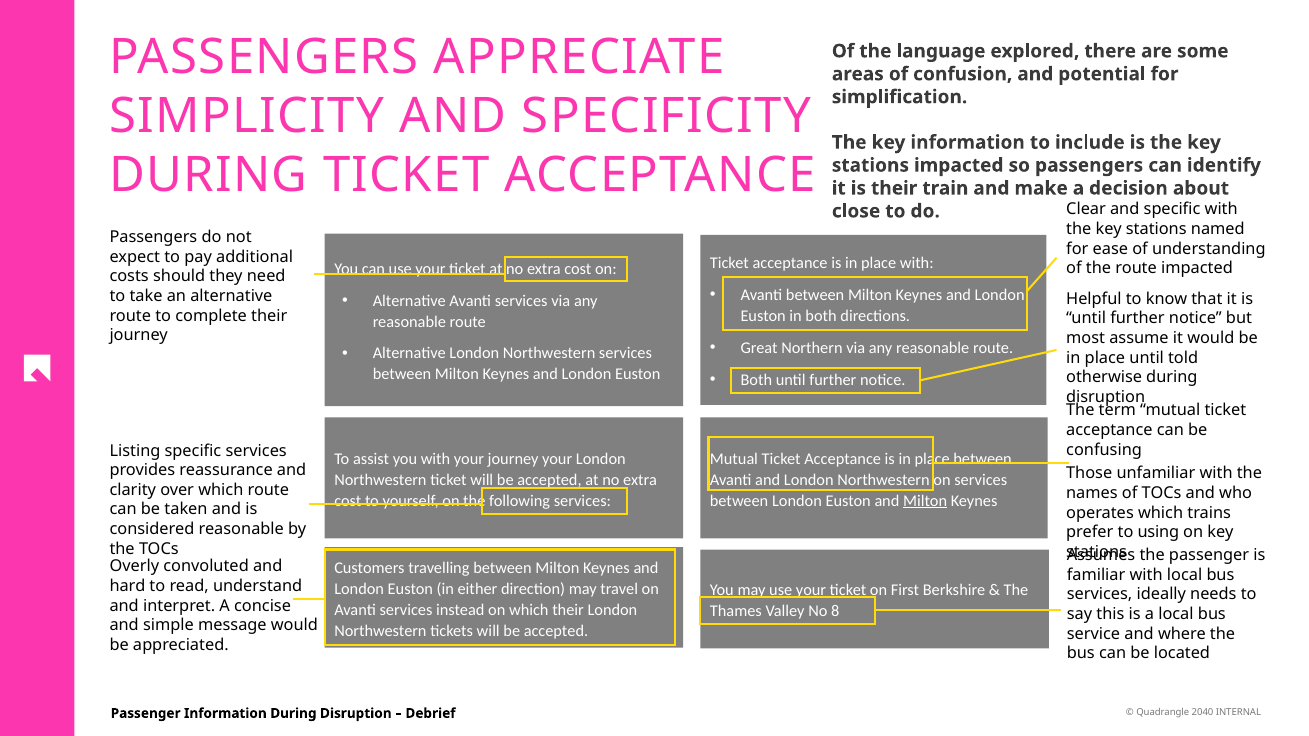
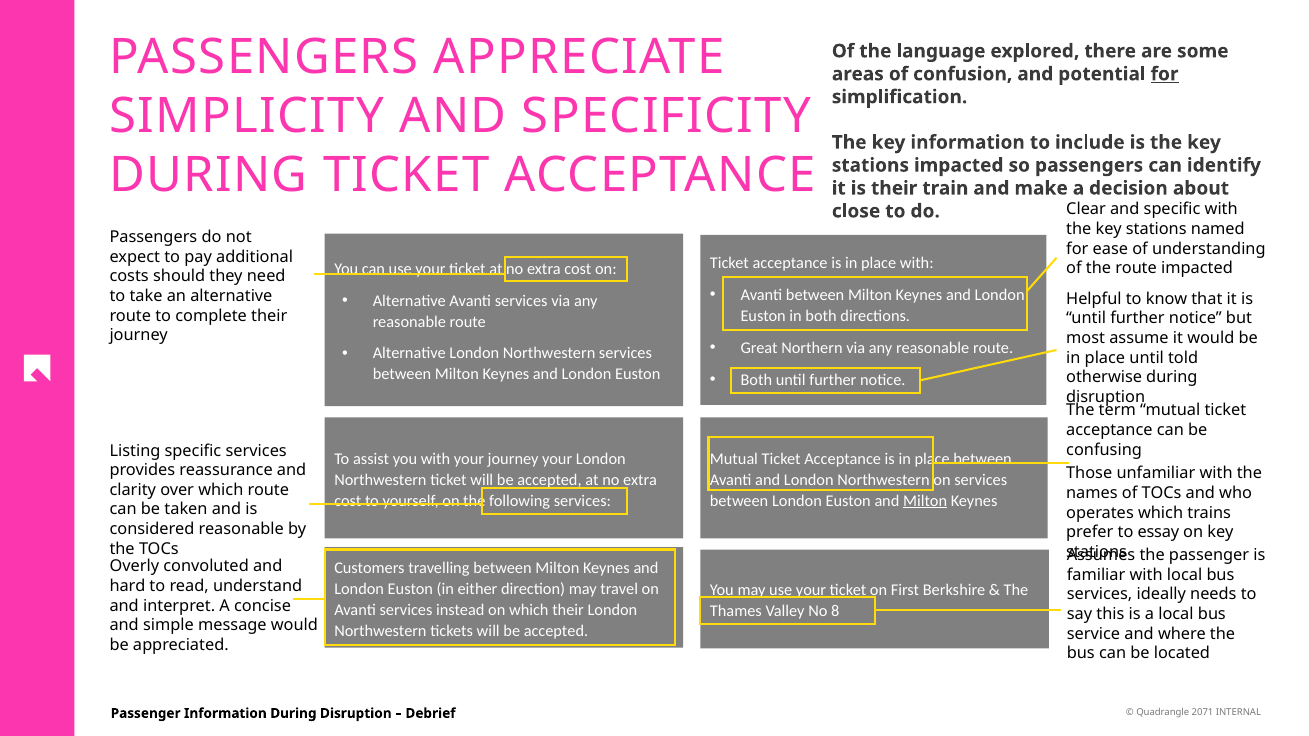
for at (1165, 74) underline: none -> present
using: using -> essay
2040: 2040 -> 2071
